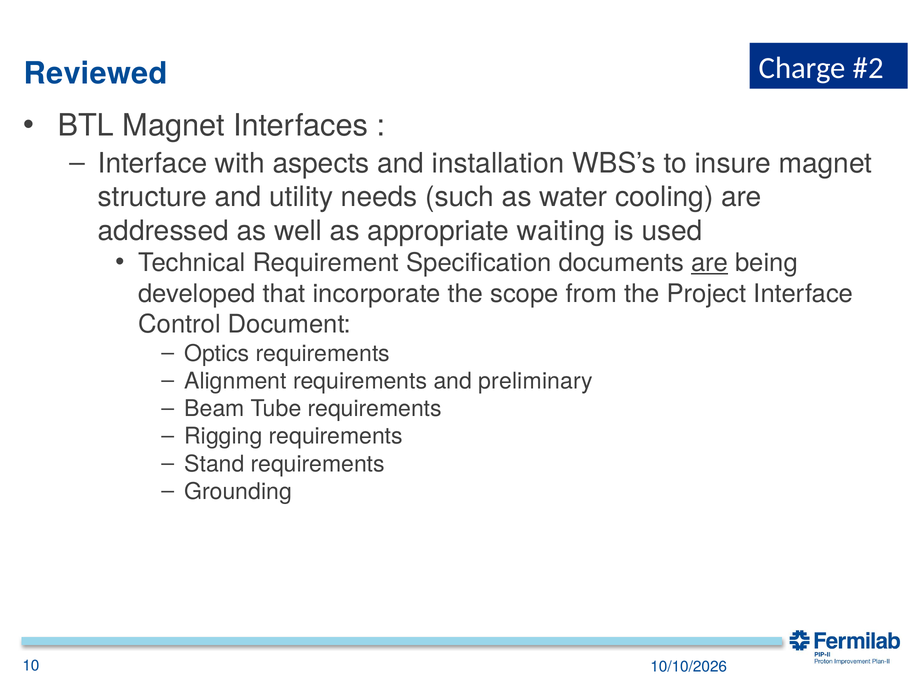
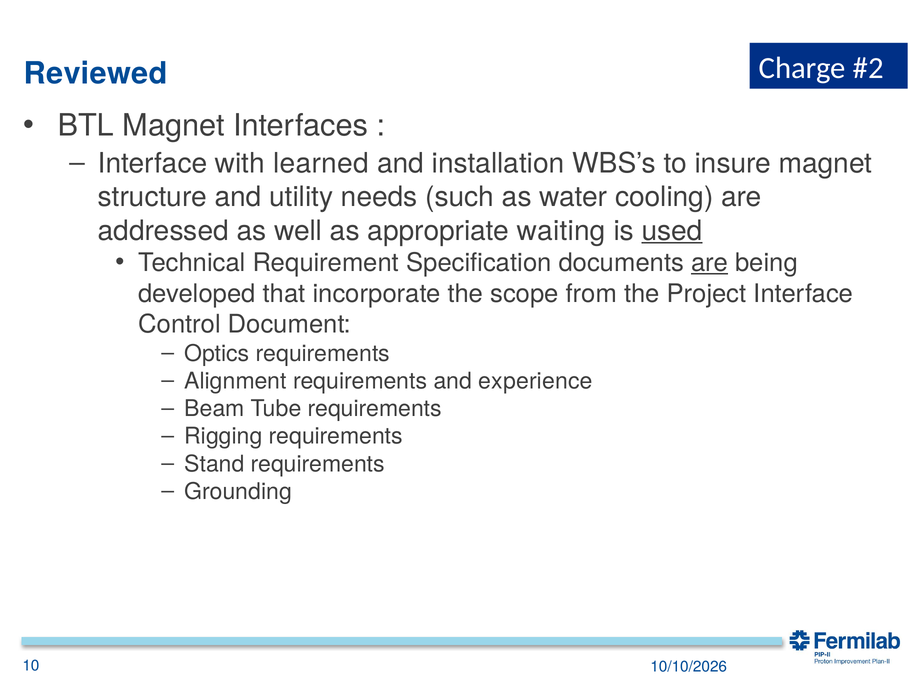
aspects: aspects -> learned
used underline: none -> present
preliminary: preliminary -> experience
